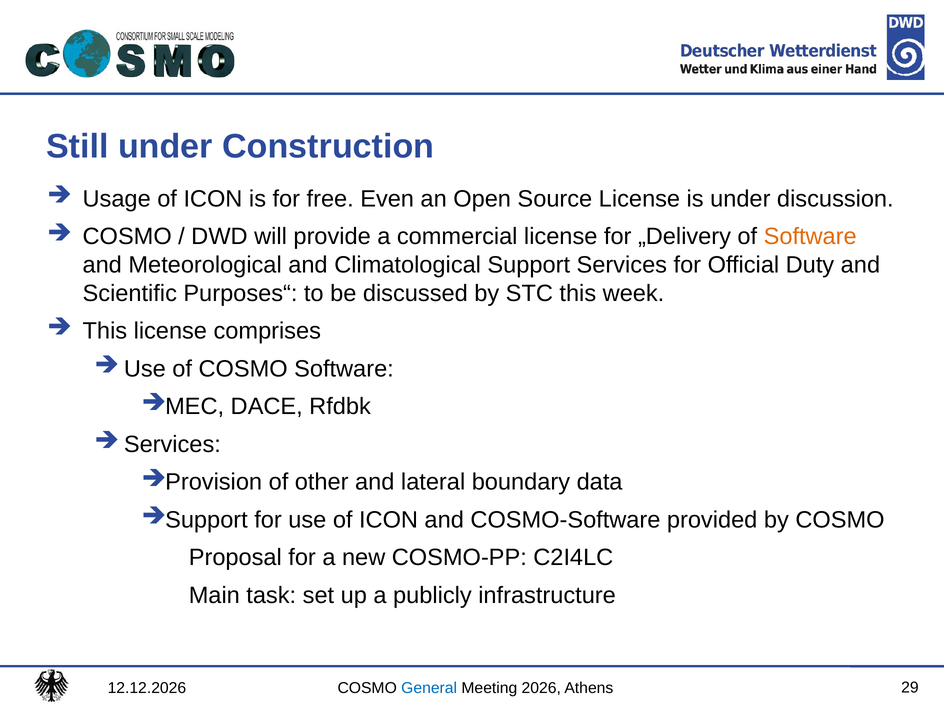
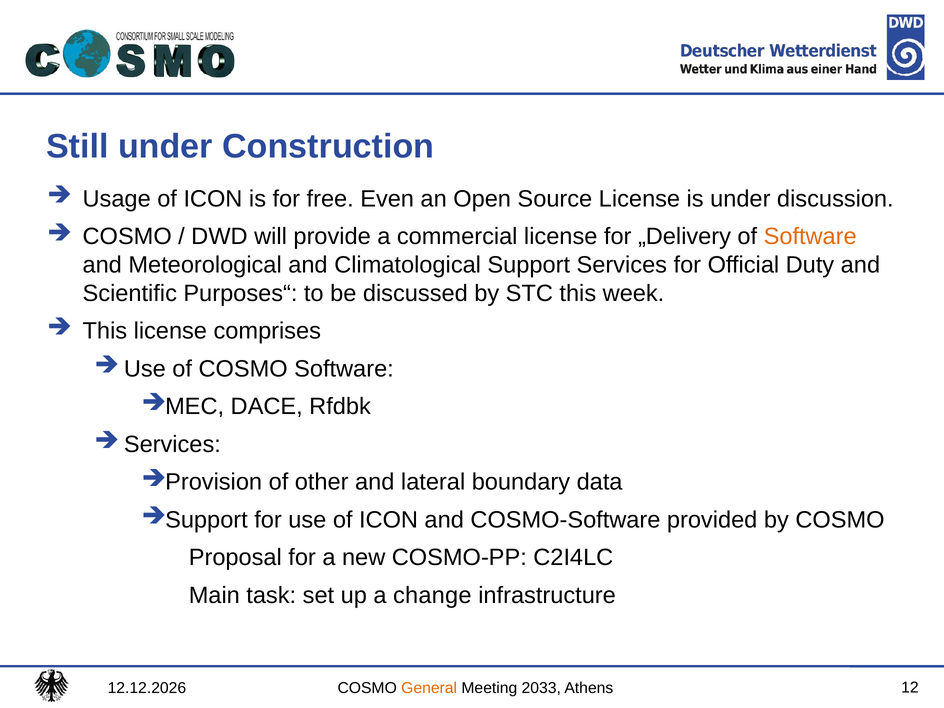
publicly: publicly -> change
General colour: blue -> orange
2026: 2026 -> 2033
29: 29 -> 12
